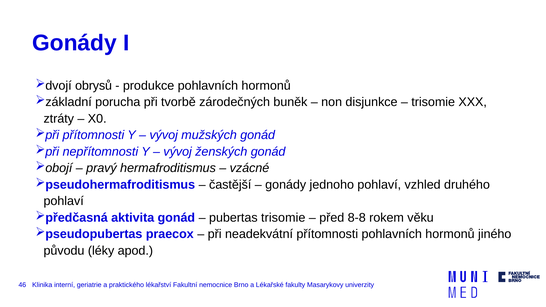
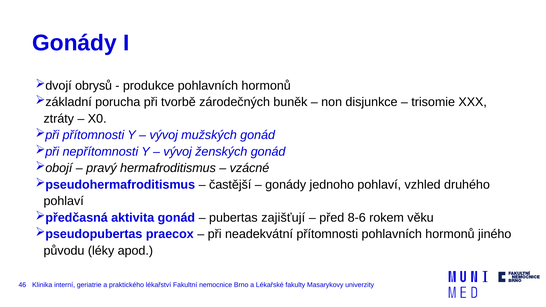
pubertas trisomie: trisomie -> zajišťují
8-8: 8-8 -> 8-6
